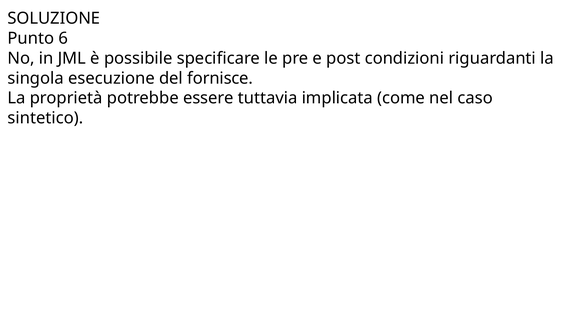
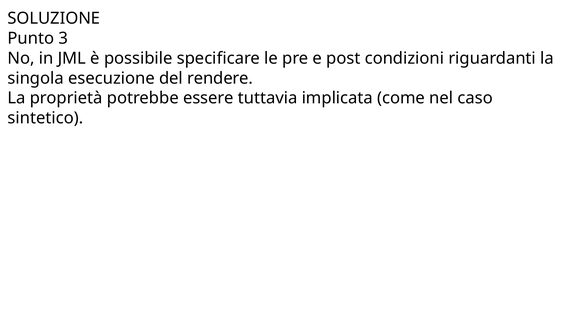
6: 6 -> 3
fornisce: fornisce -> rendere
